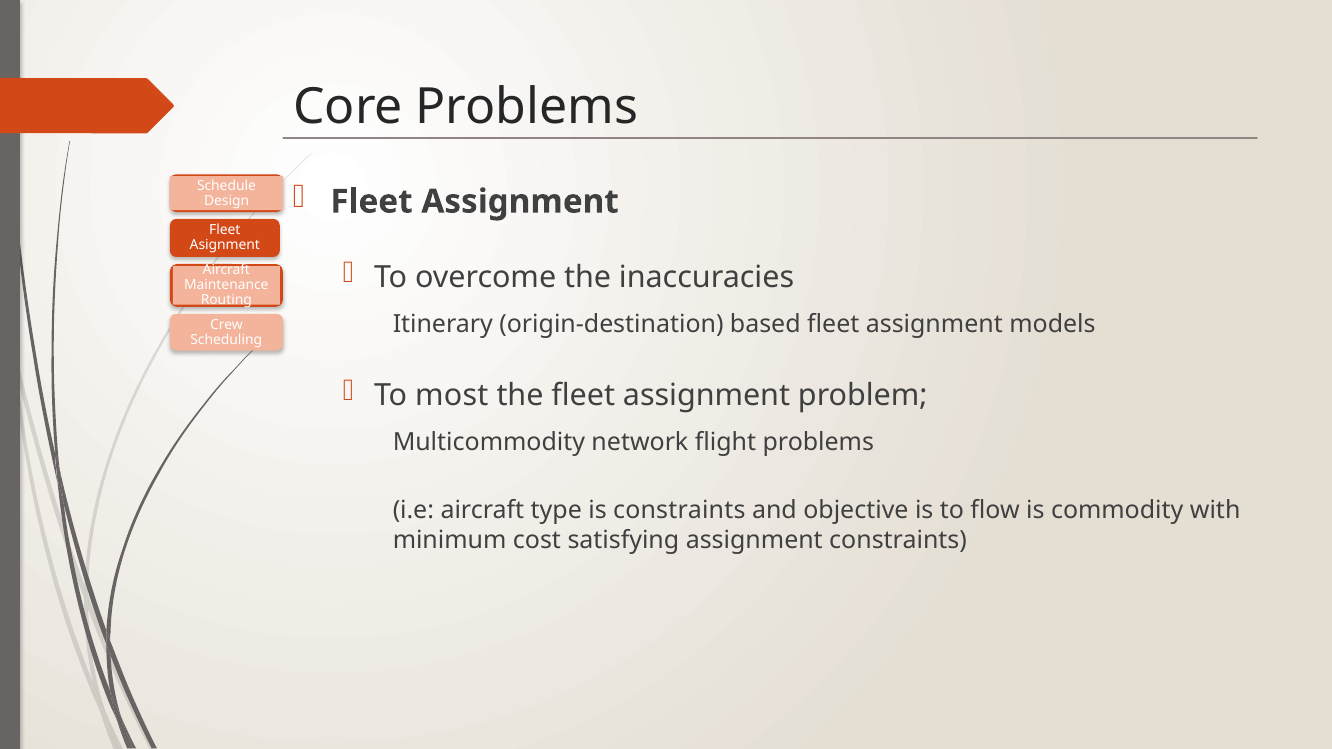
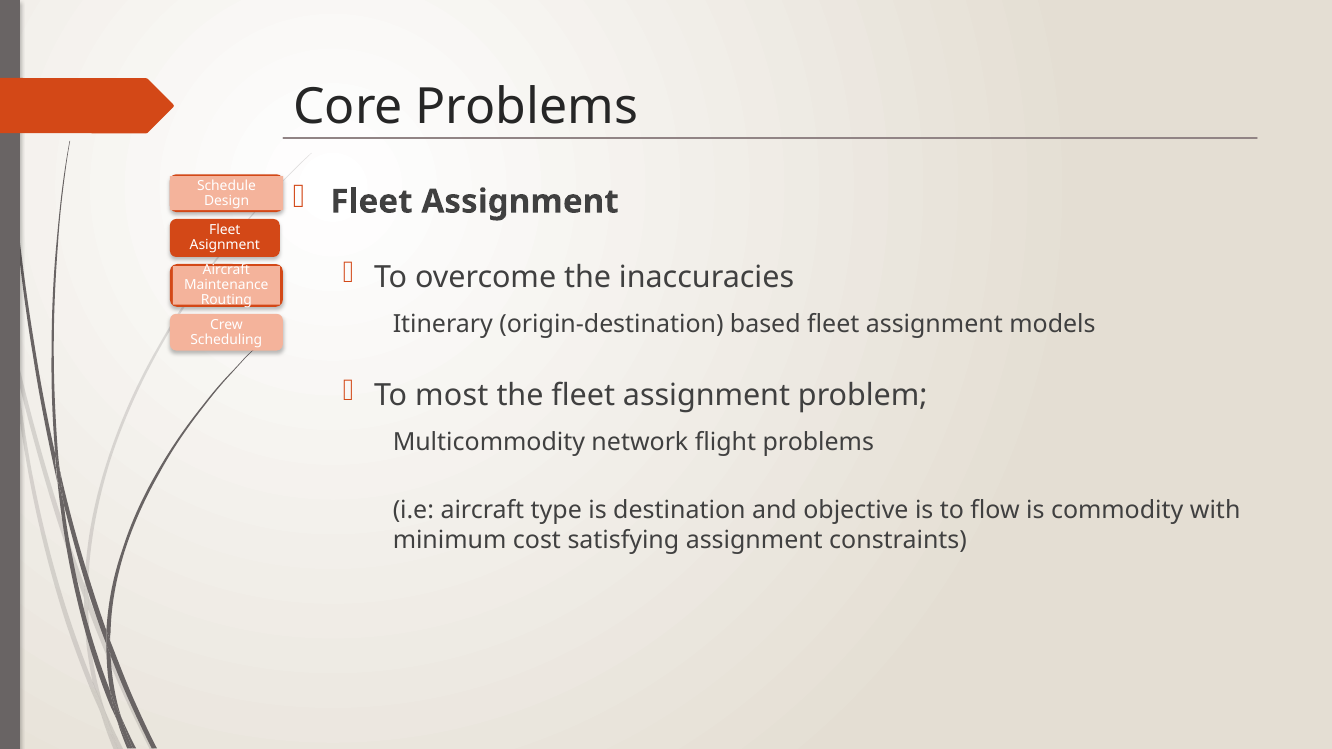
is constraints: constraints -> destination
